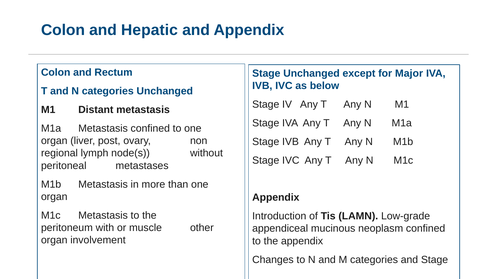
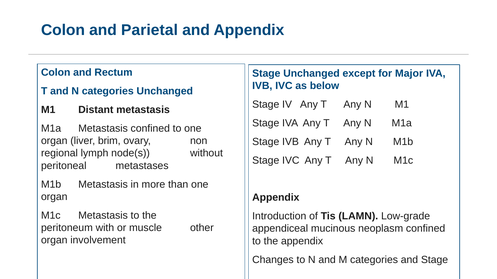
Hepatic: Hepatic -> Parietal
post: post -> brim
